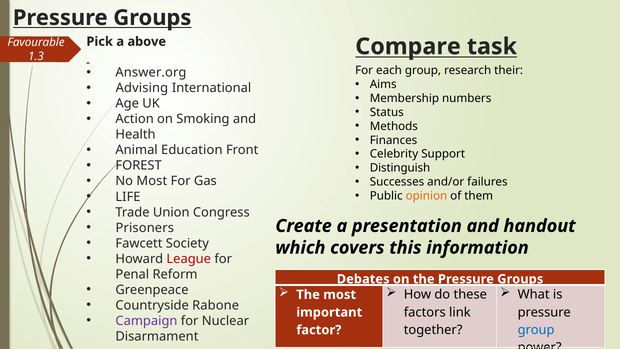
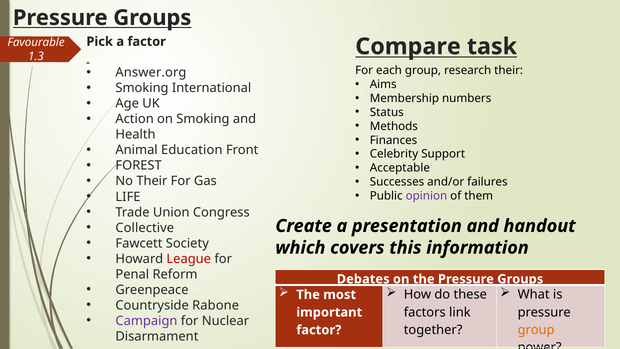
a above: above -> factor
Advising at (142, 88): Advising -> Smoking
Distinguish: Distinguish -> Acceptable
No Most: Most -> Their
opinion colour: orange -> purple
Prisoners: Prisoners -> Collective
group at (536, 330) colour: blue -> orange
